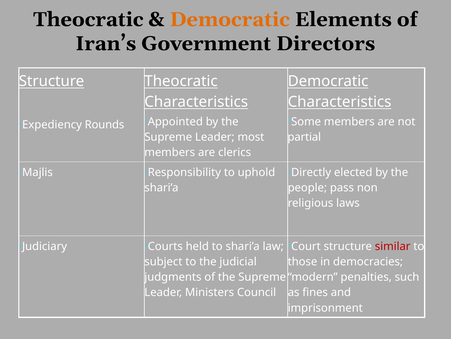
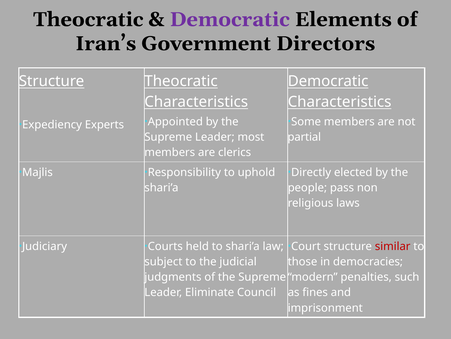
Democratic at (230, 19) colour: orange -> purple
Rounds: Rounds -> Experts
Ministers: Ministers -> Eliminate
